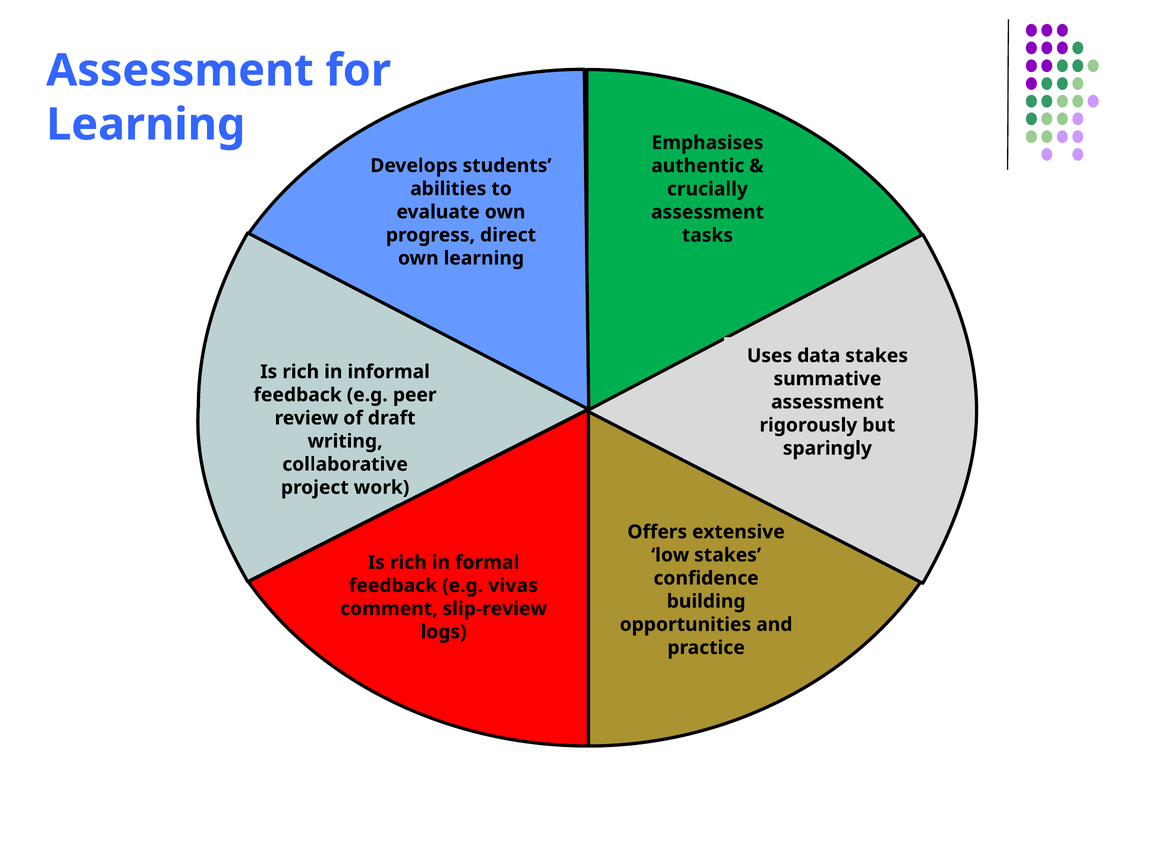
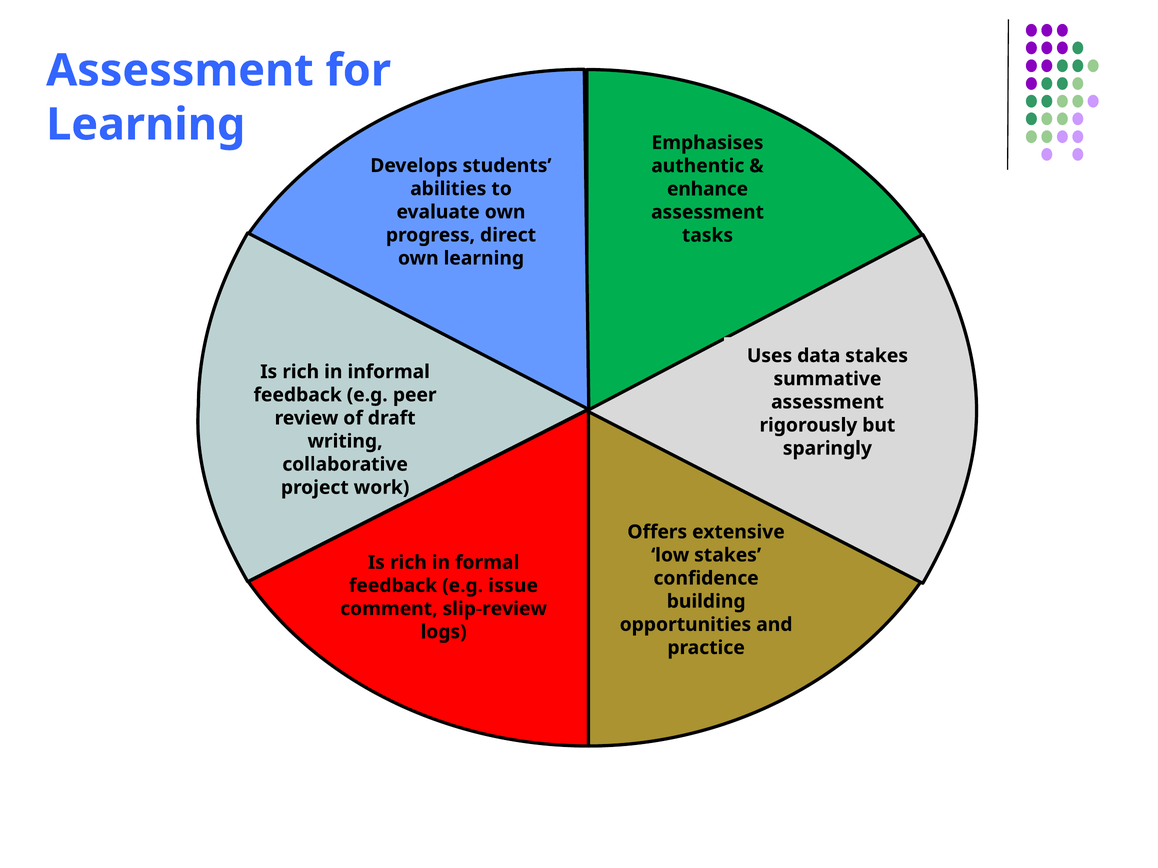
crucially: crucially -> enhance
vivas: vivas -> issue
